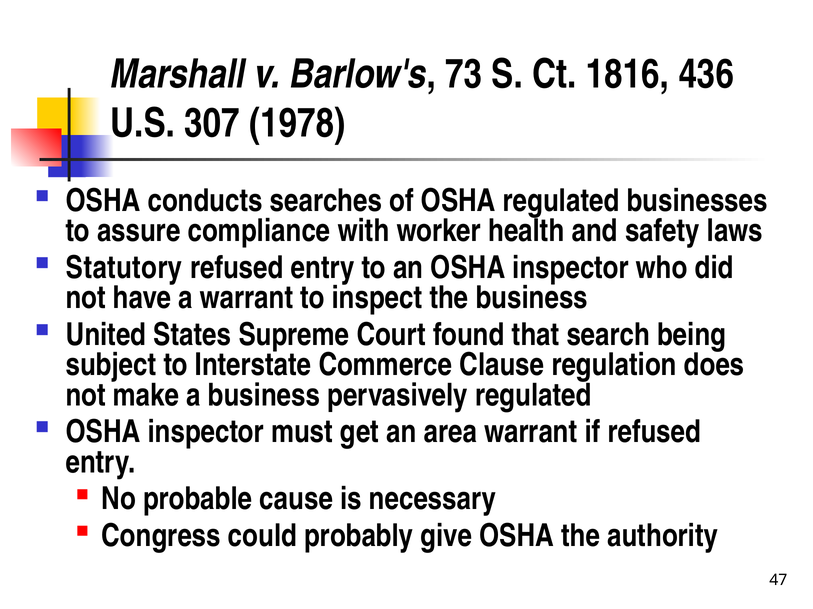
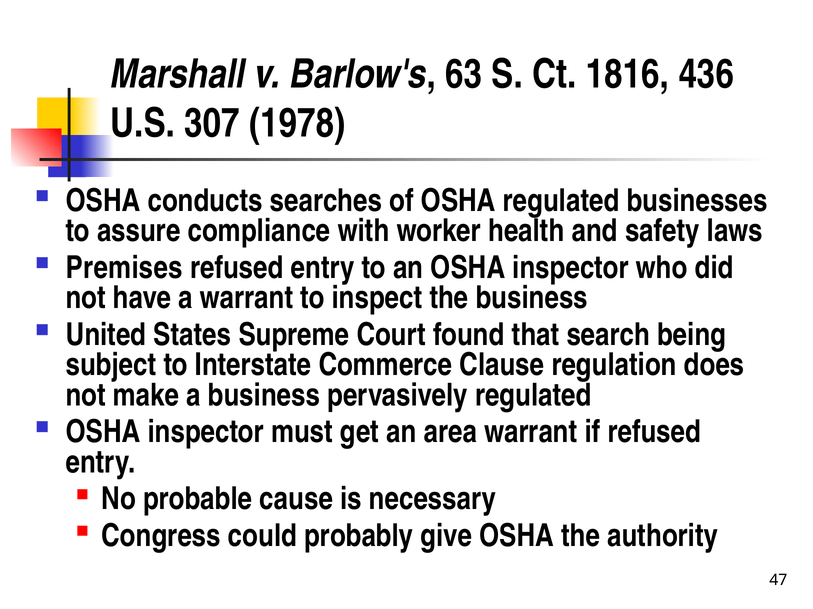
73: 73 -> 63
Statutory: Statutory -> Premises
